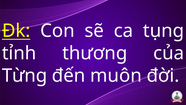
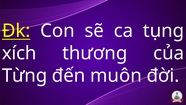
tỉnh: tỉnh -> xích
